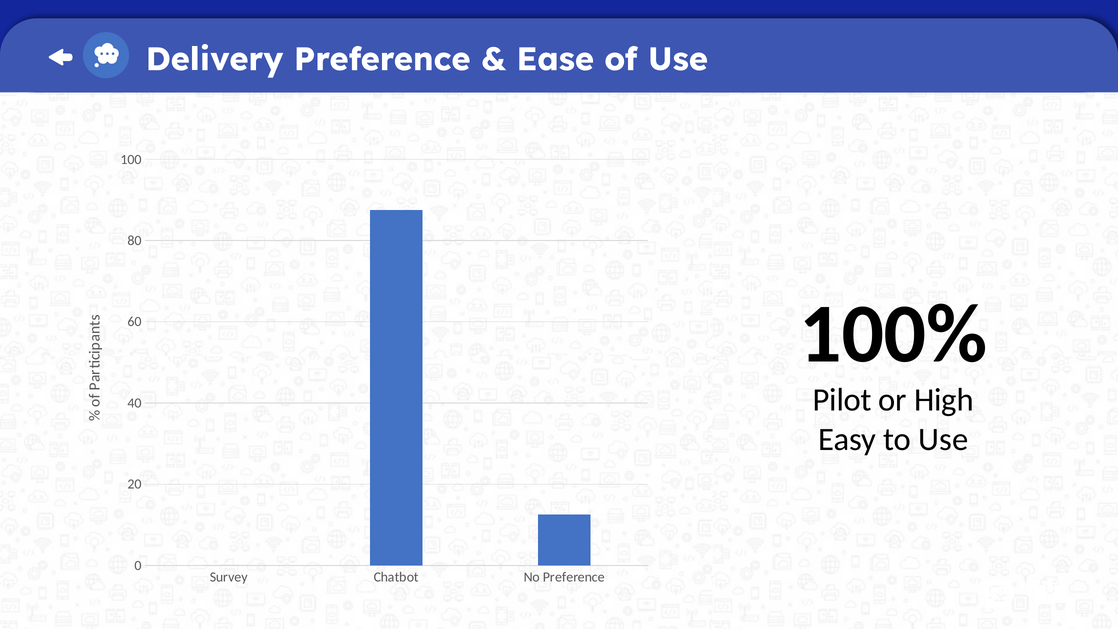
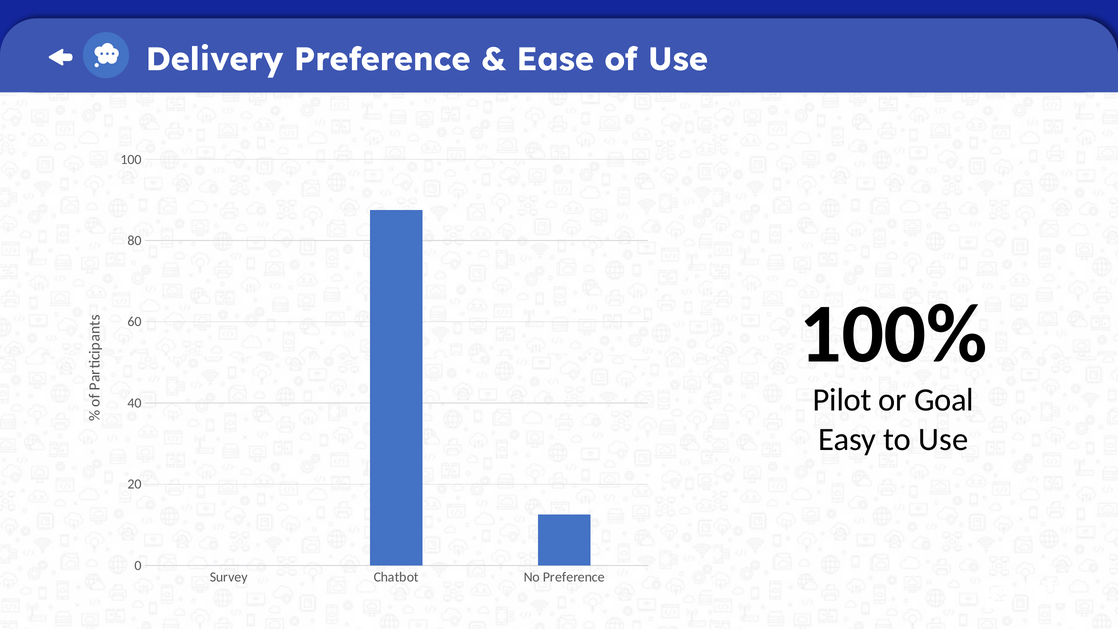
High: High -> Goal
